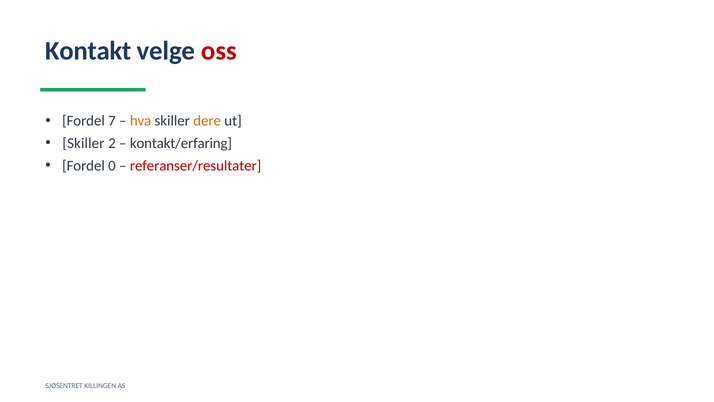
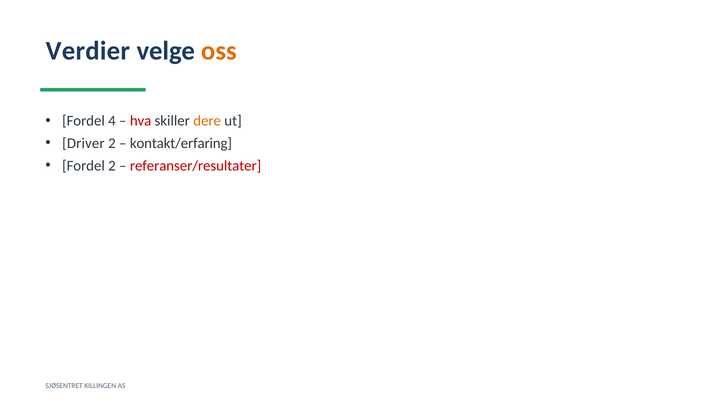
Kontakt: Kontakt -> Verdier
oss colour: red -> orange
7: 7 -> 4
hva colour: orange -> red
Skiller at (83, 143): Skiller -> Driver
Fordel 0: 0 -> 2
